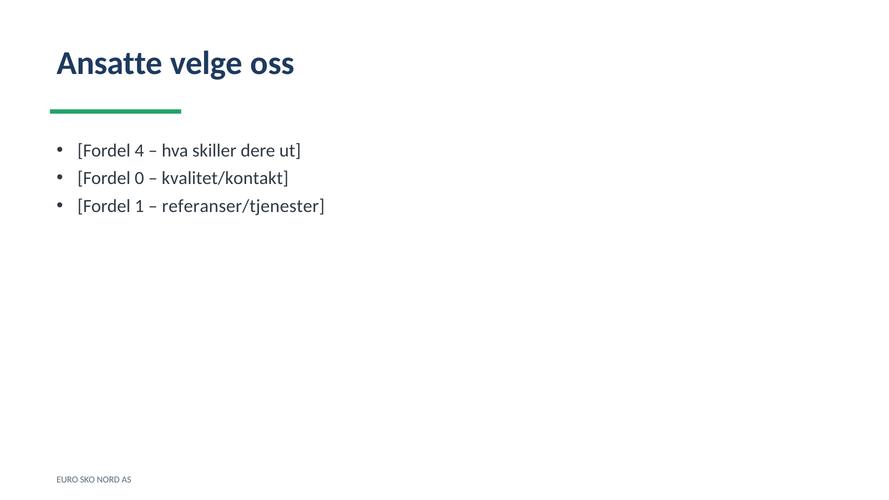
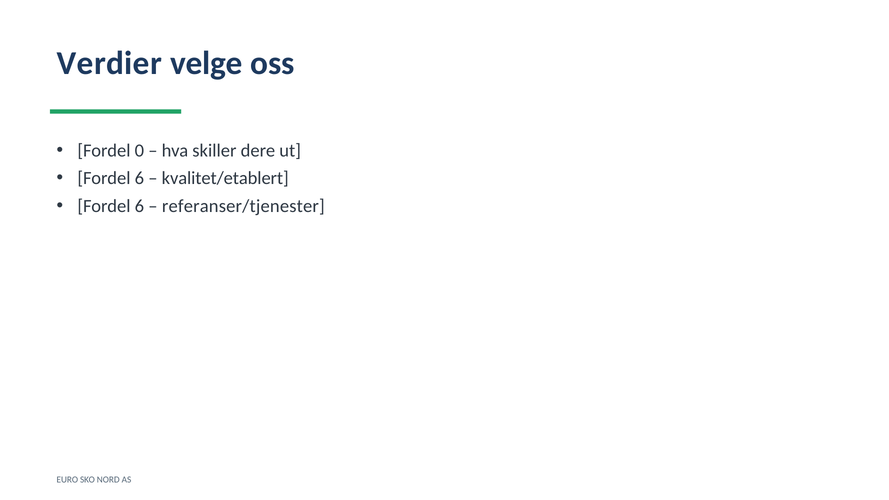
Ansatte: Ansatte -> Verdier
4: 4 -> 0
0 at (139, 178): 0 -> 6
kvalitet/kontakt: kvalitet/kontakt -> kvalitet/etablert
1 at (139, 206): 1 -> 6
